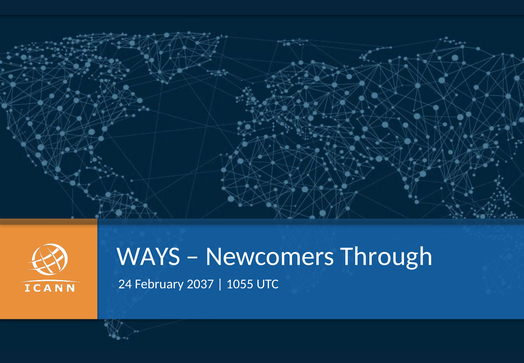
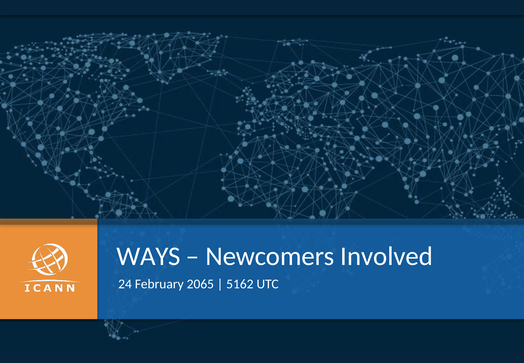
Through: Through -> Involved
2037: 2037 -> 2065
1055: 1055 -> 5162
